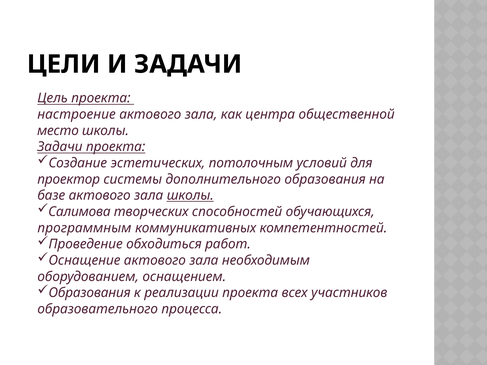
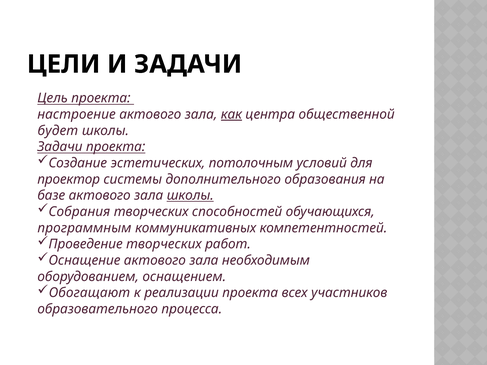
как underline: none -> present
место: место -> будет
Салимова: Салимова -> Собрания
Проведение обходиться: обходиться -> творческих
Образования at (90, 293): Образования -> Обогащают
